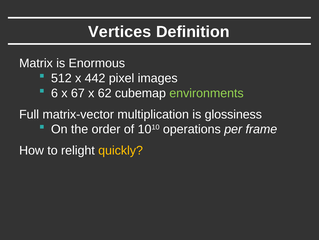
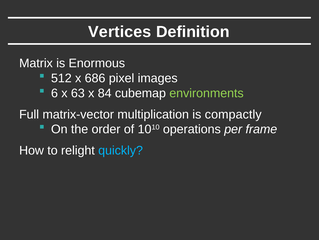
442: 442 -> 686
67: 67 -> 63
62: 62 -> 84
glossiness: glossiness -> compactly
quickly colour: yellow -> light blue
